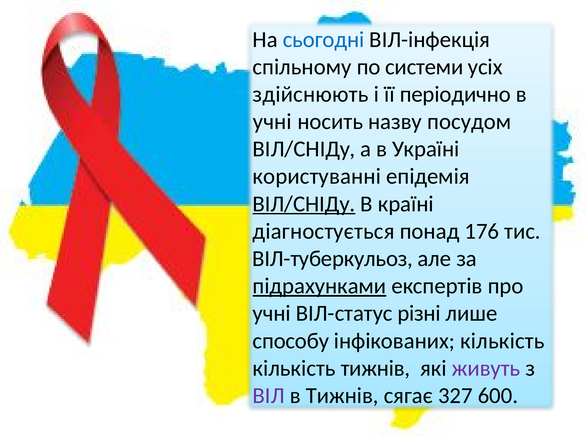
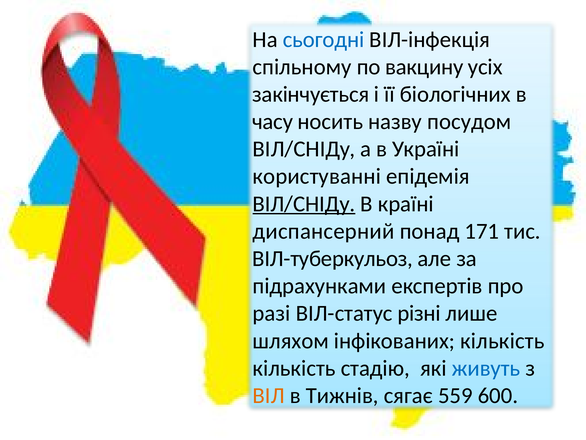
системи: системи -> вакцину
здійснюють: здійснюють -> закінчується
періодично: періодично -> біологічних
учні at (272, 122): учні -> часу
діагностується: діагностується -> диспансерний
176: 176 -> 171
підрахунками underline: present -> none
учні at (272, 313): учні -> разі
способу: способу -> шляхом
кількість тижнів: тижнів -> стадію
живуть colour: purple -> blue
ВІЛ colour: purple -> orange
327: 327 -> 559
